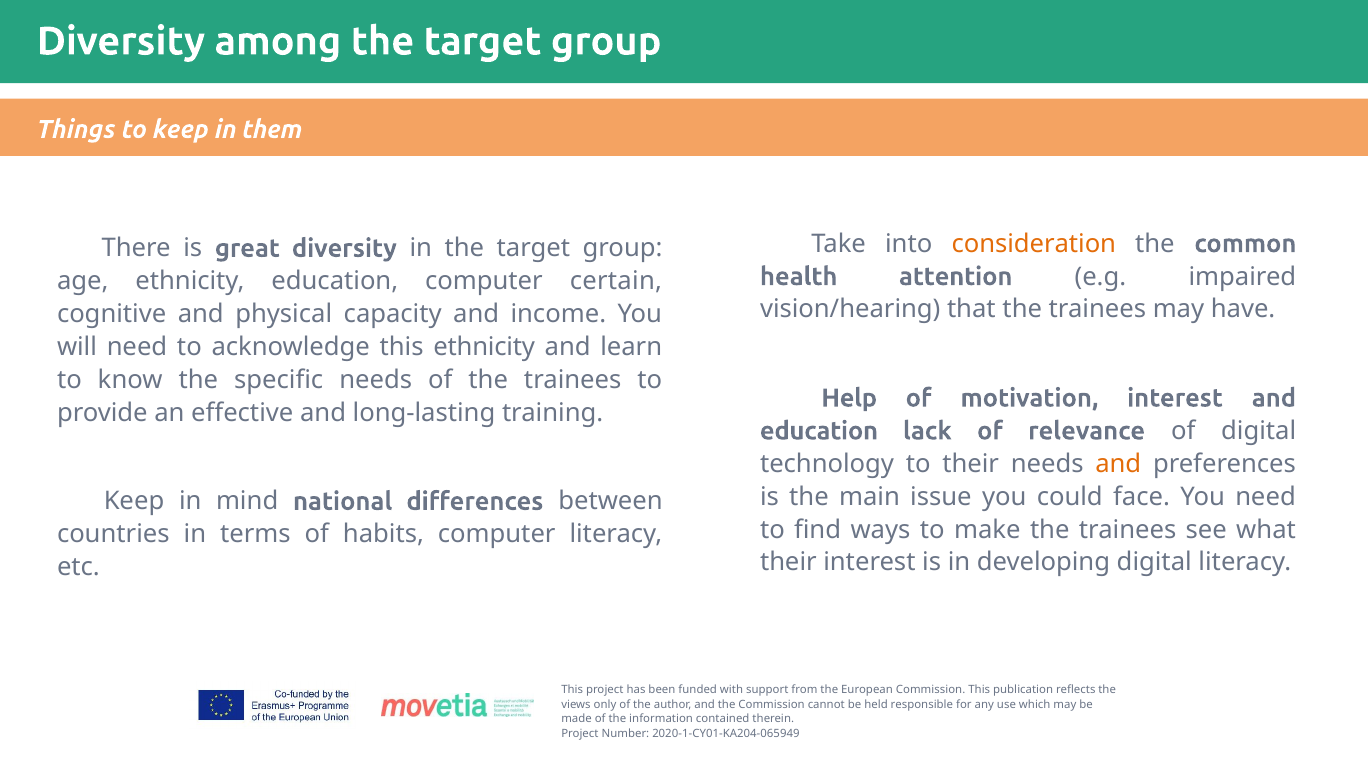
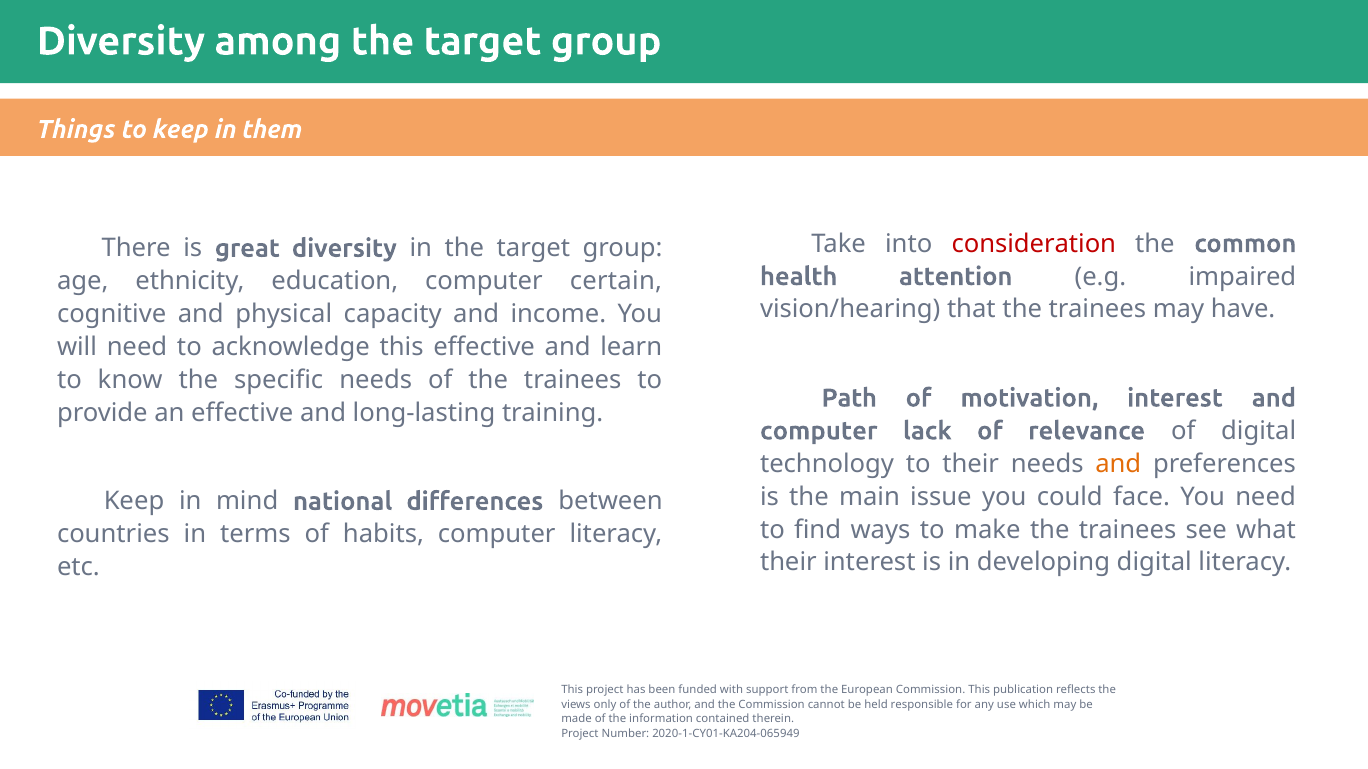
consideration colour: orange -> red
this ethnicity: ethnicity -> effective
Help: Help -> Path
education at (819, 431): education -> computer
